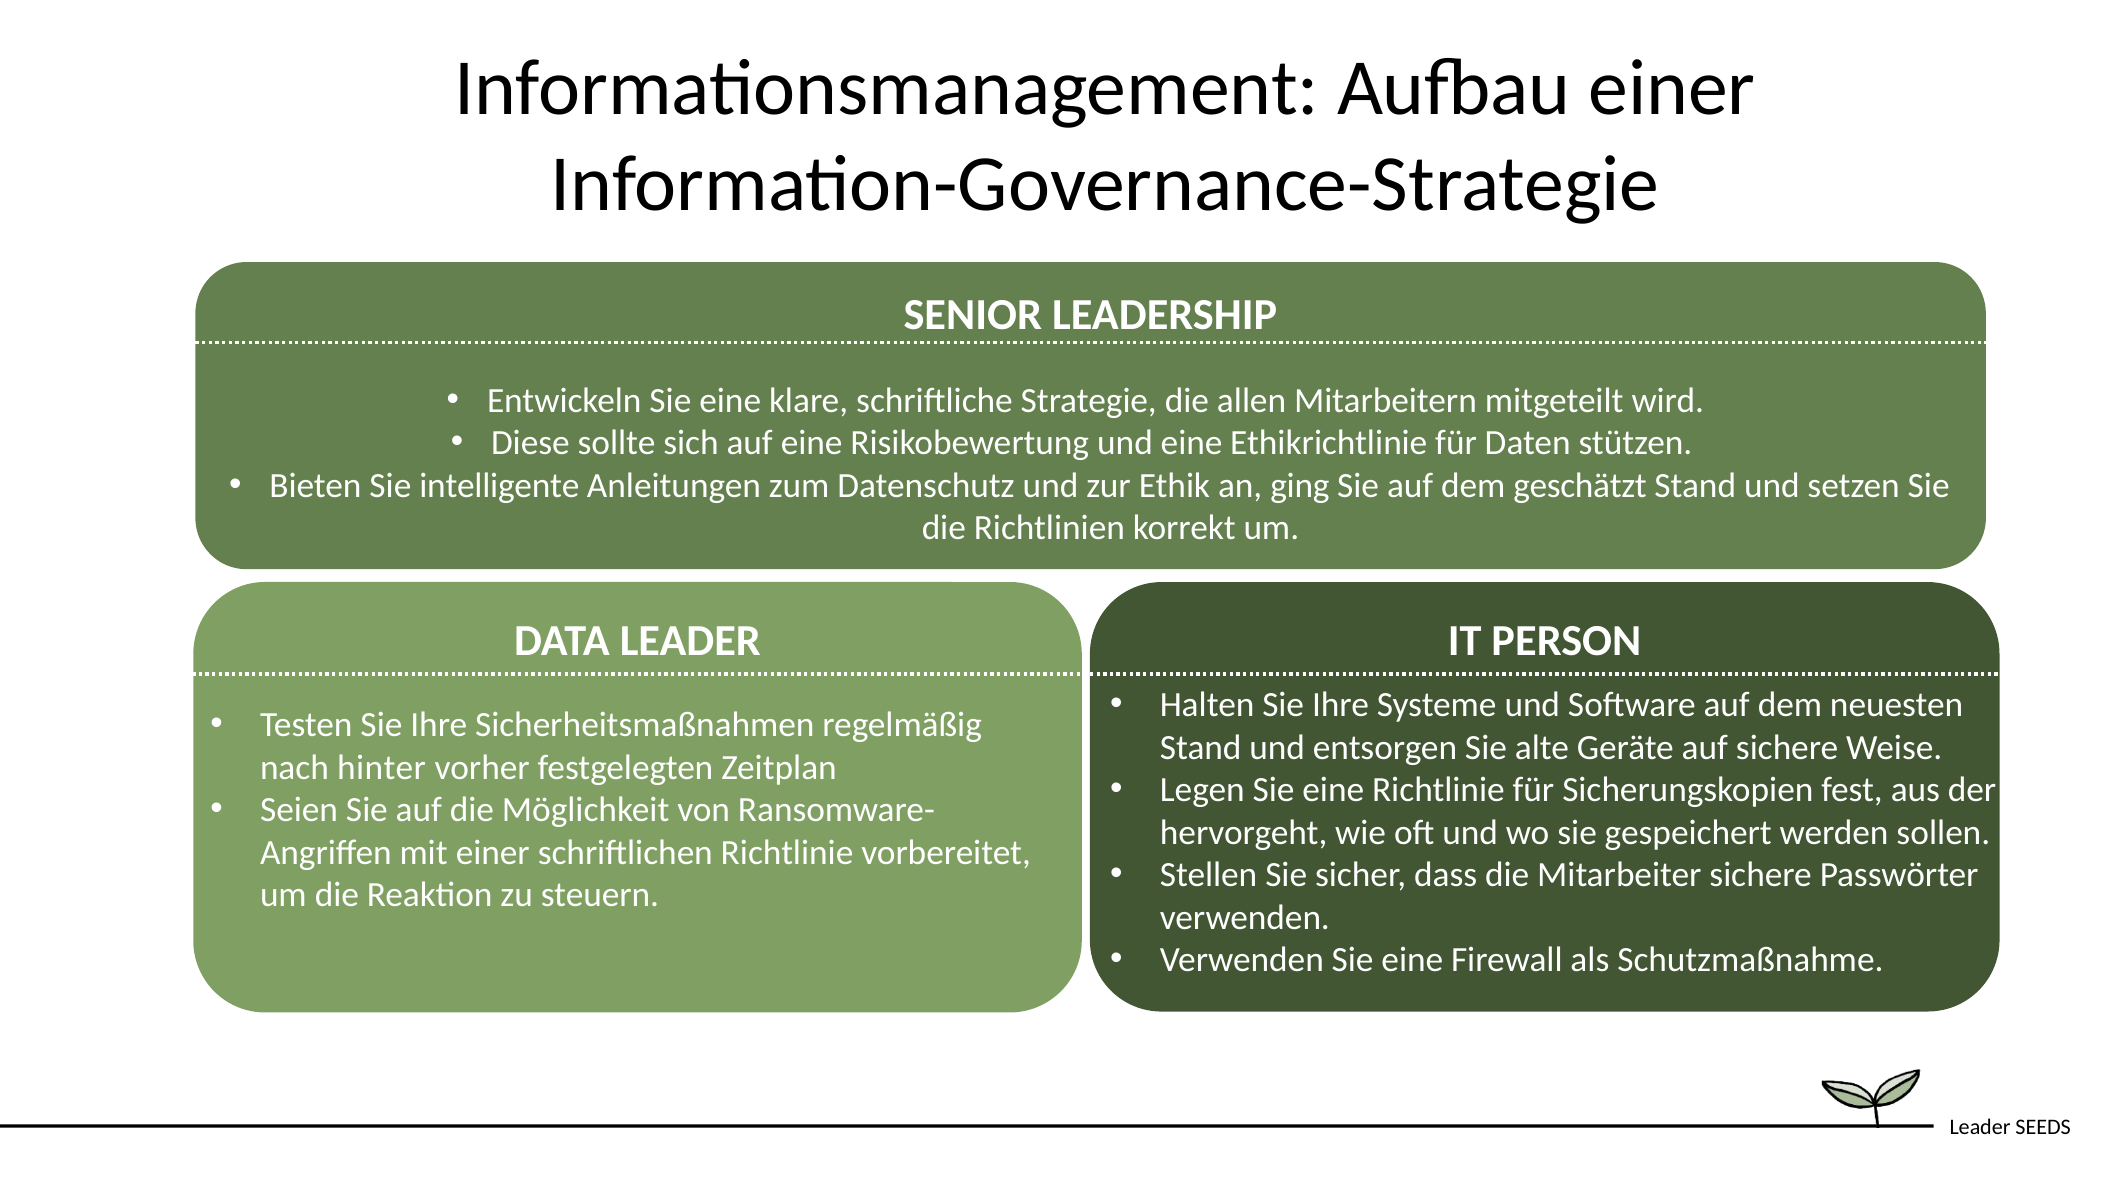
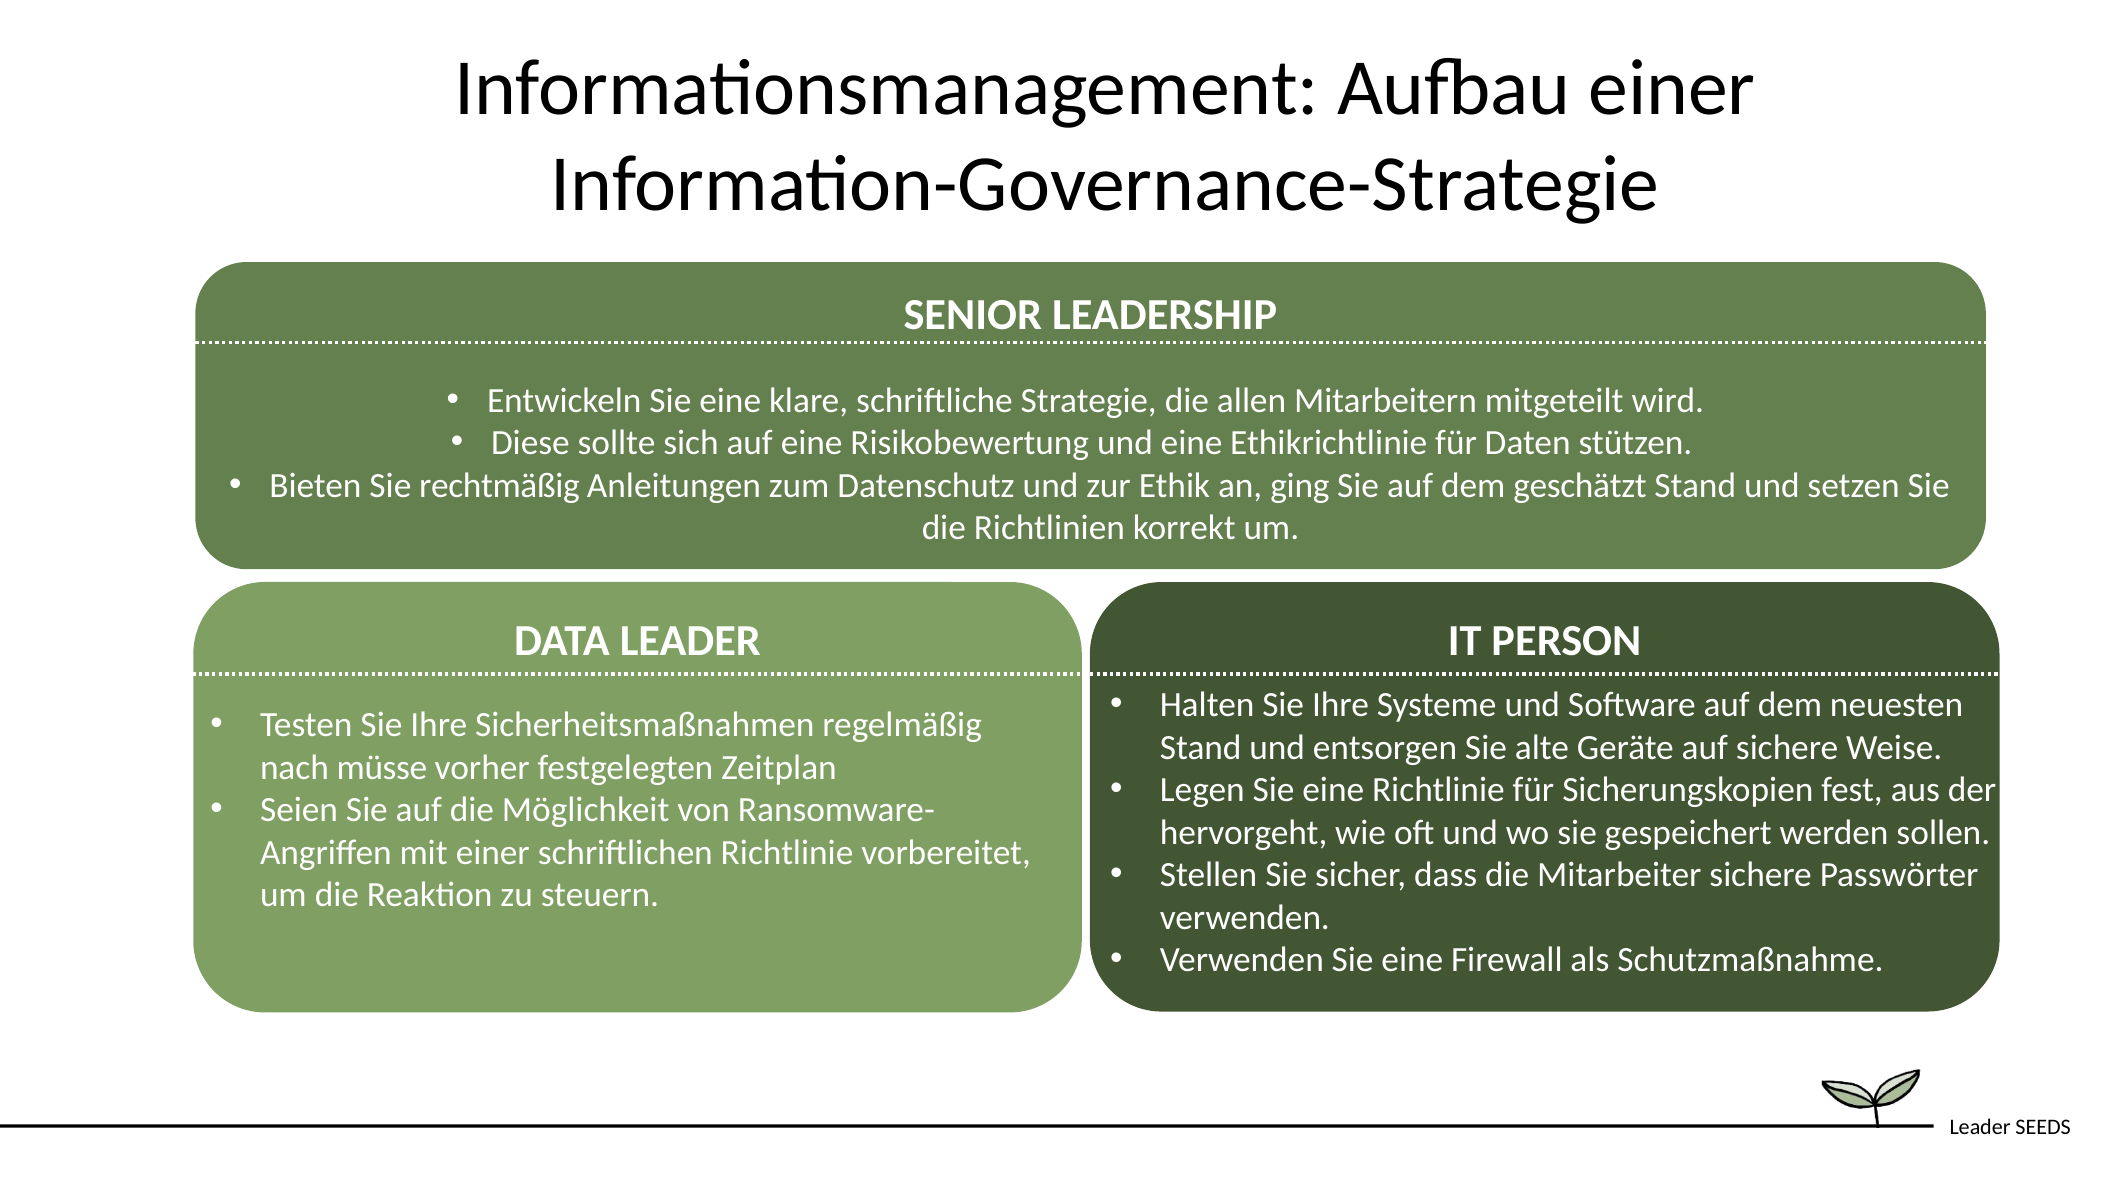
intelligente: intelligente -> rechtmäßig
hinter: hinter -> müsse
